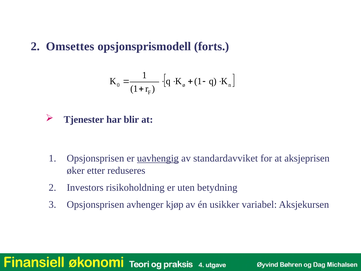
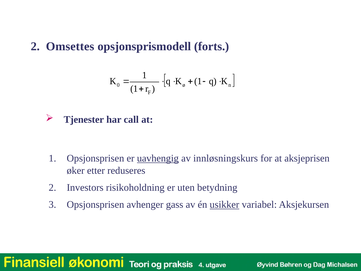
blir: blir -> call
standardavviket: standardavviket -> innløsningskurs
kjøp: kjøp -> gass
usikker underline: none -> present
